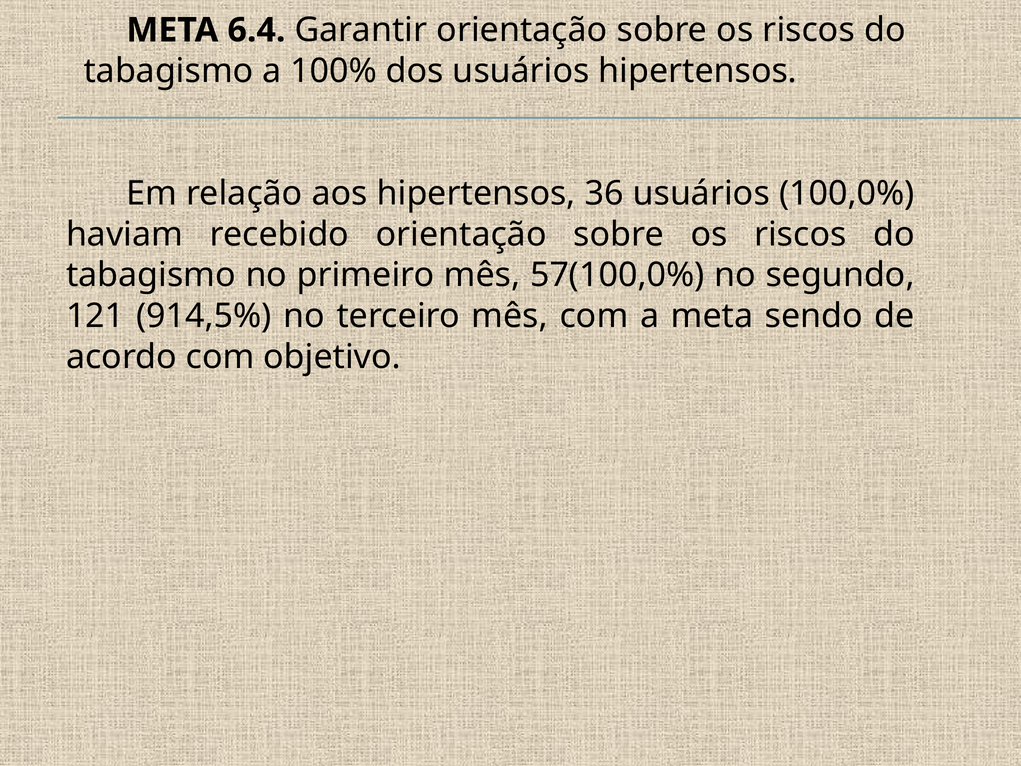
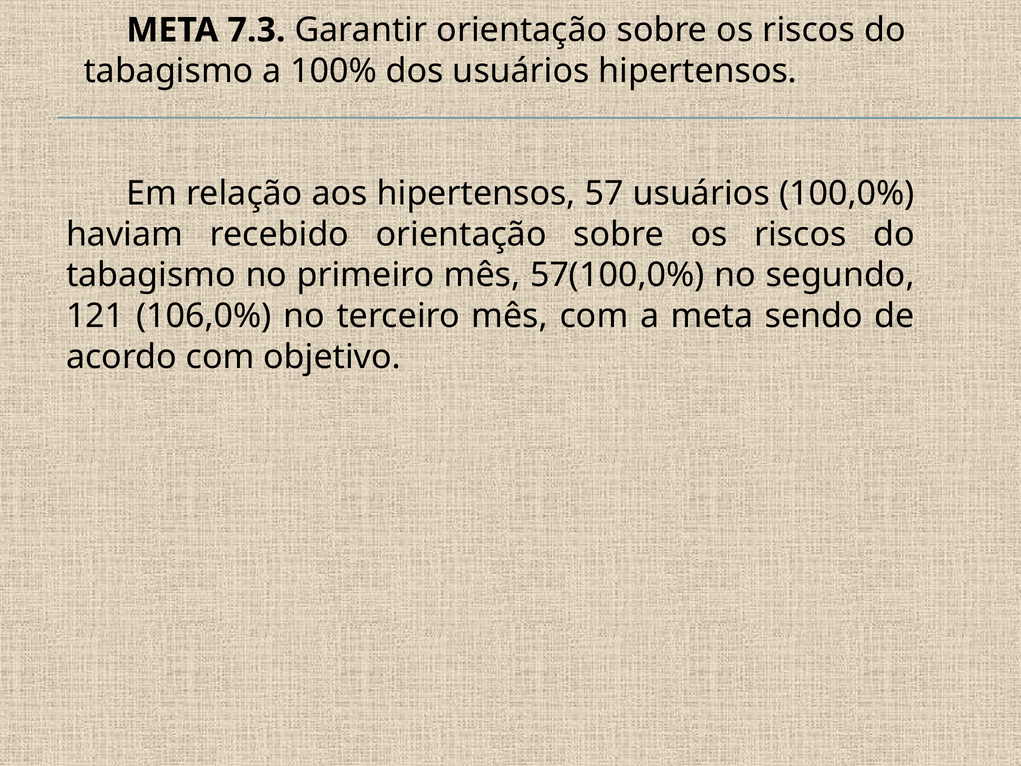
6.4: 6.4 -> 7.3
36: 36 -> 57
914,5%: 914,5% -> 106,0%
